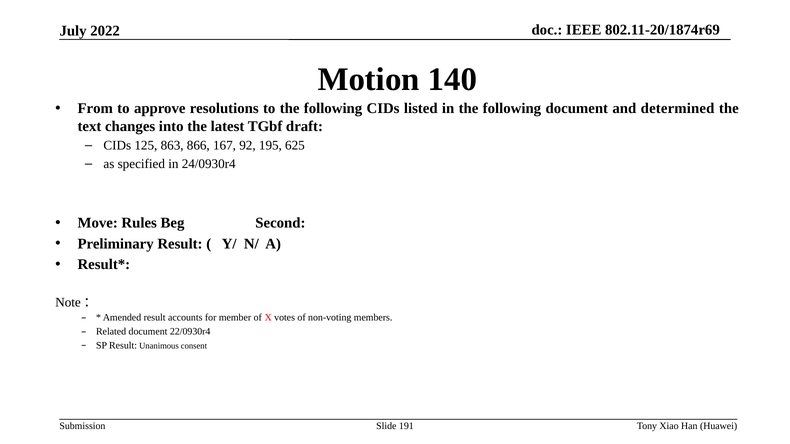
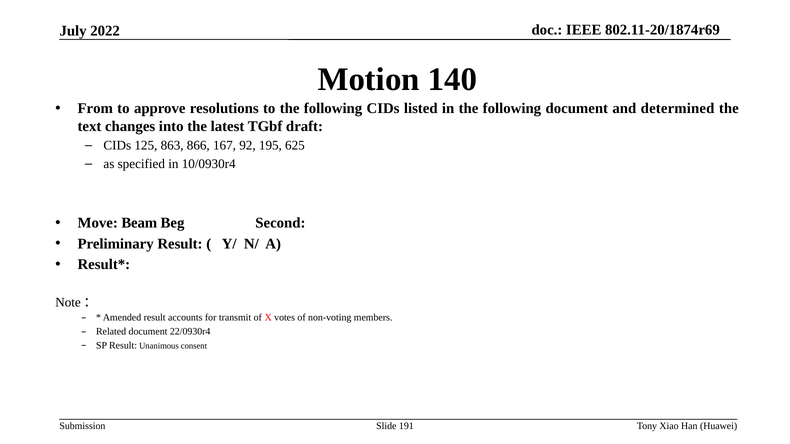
24/0930r4: 24/0930r4 -> 10/0930r4
Rules: Rules -> Beam
member: member -> transmit
